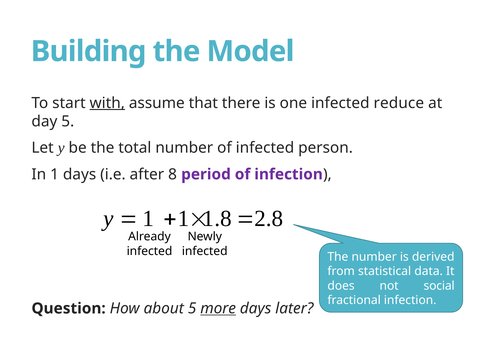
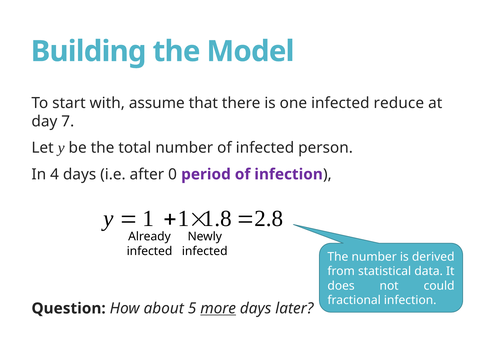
with underline: present -> none
day 5: 5 -> 7
In 1: 1 -> 4
8: 8 -> 0
social: social -> could
